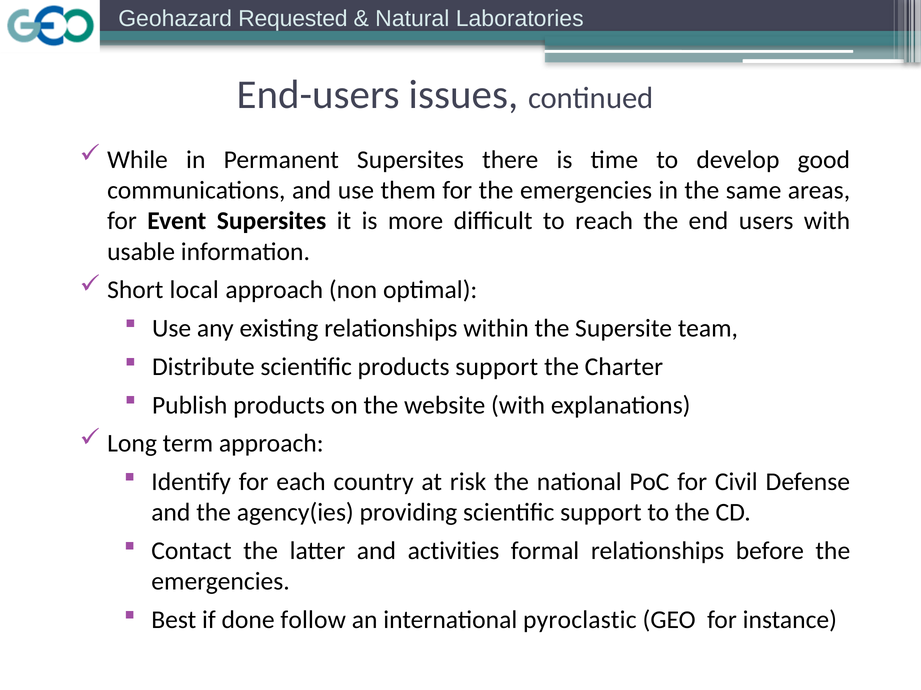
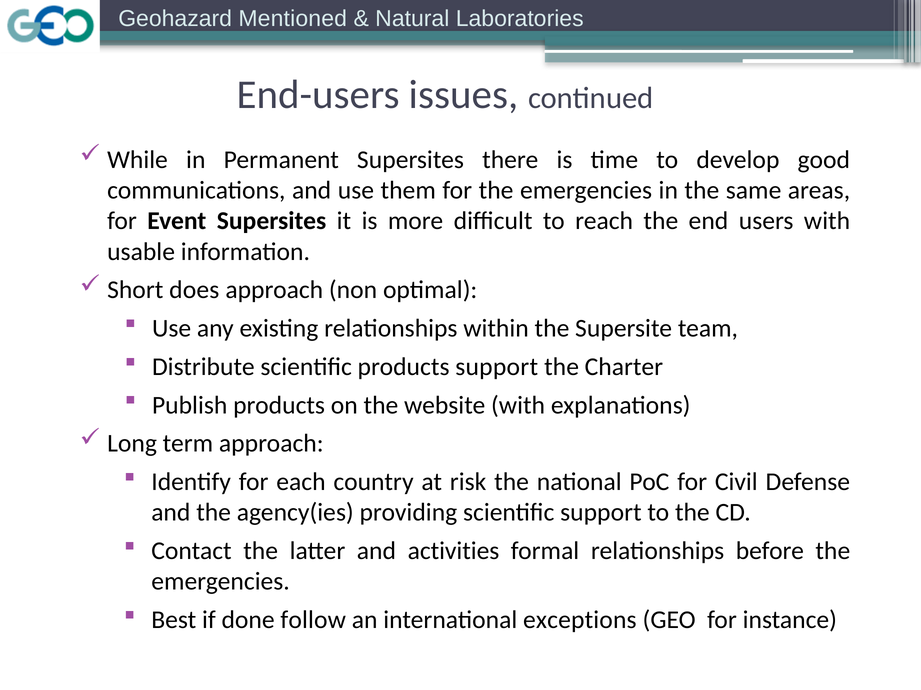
Requested: Requested -> Mentioned
local: local -> does
pyroclastic: pyroclastic -> exceptions
